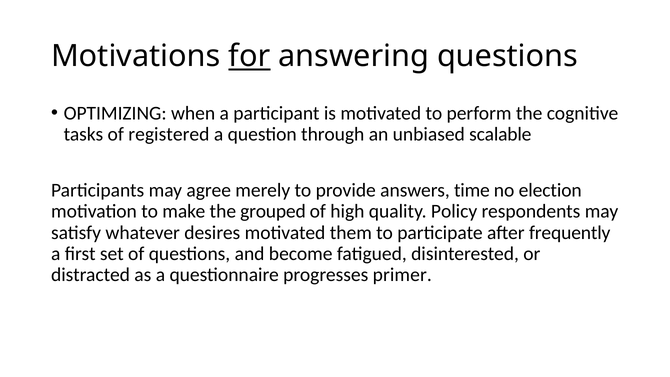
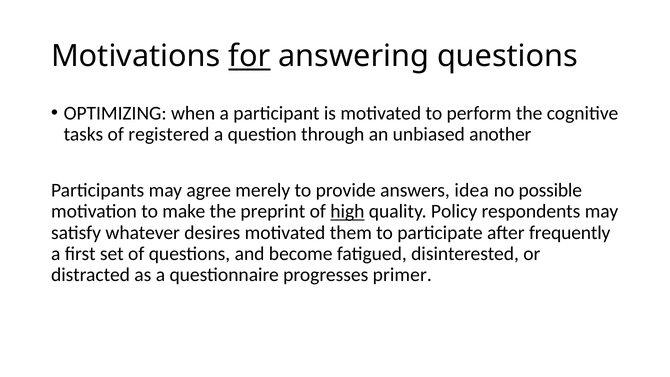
scalable: scalable -> another
time: time -> idea
election: election -> possible
grouped: grouped -> preprint
high underline: none -> present
